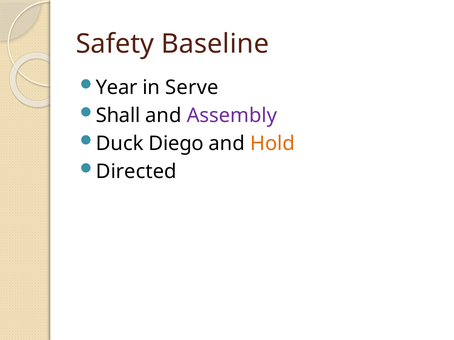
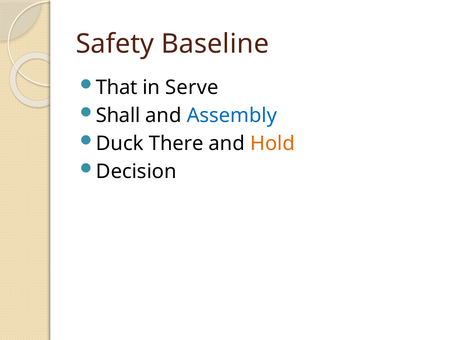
Year: Year -> That
Assembly colour: purple -> blue
Diego: Diego -> There
Directed: Directed -> Decision
